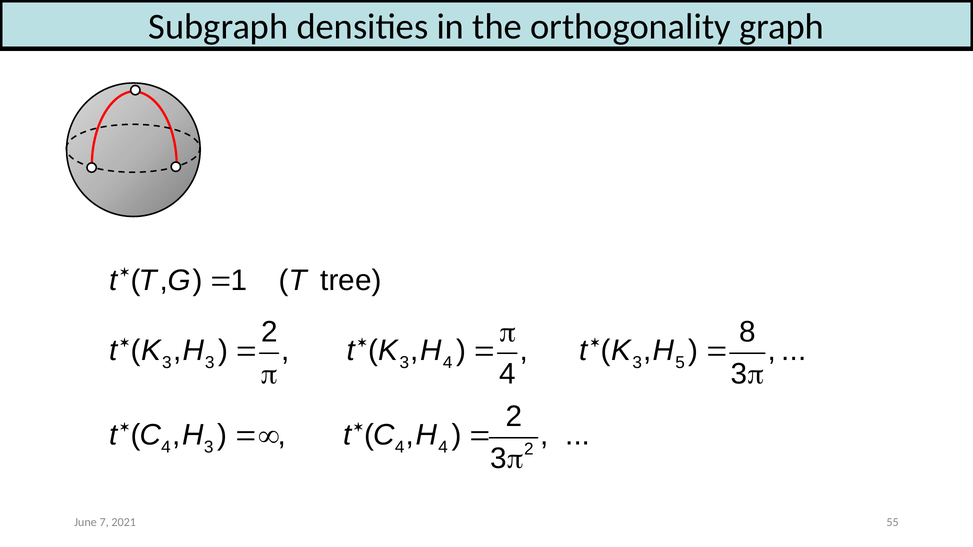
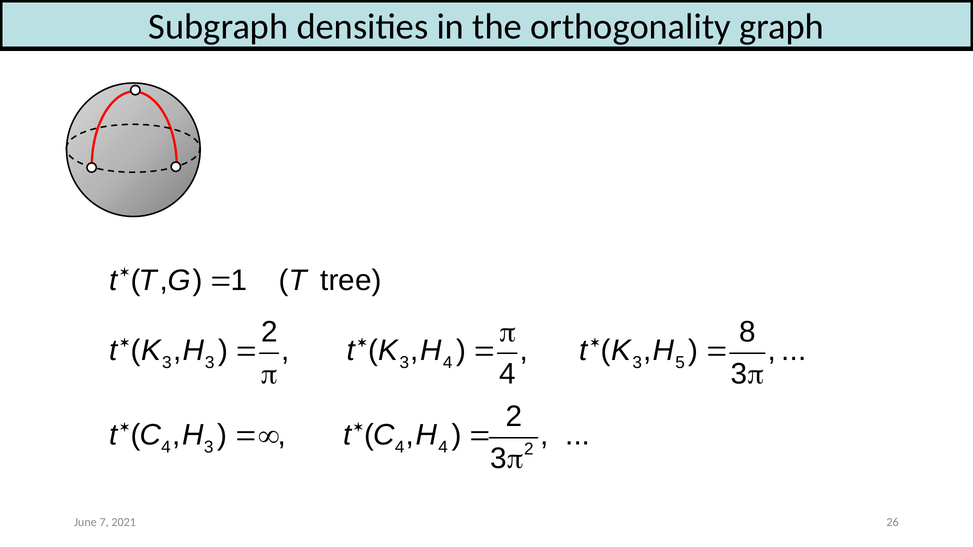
55: 55 -> 26
